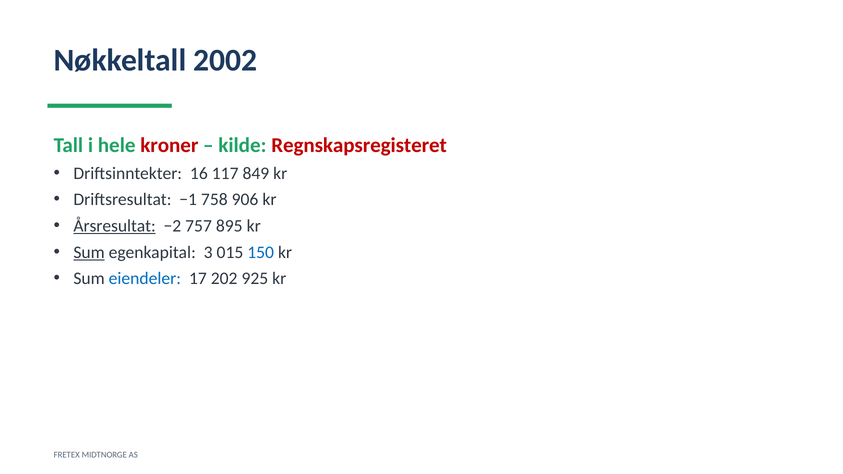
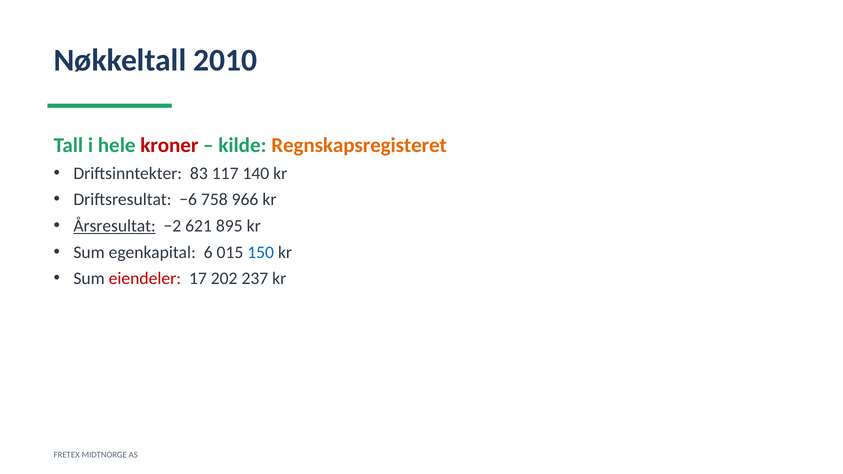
2002: 2002 -> 2010
Regnskapsregisteret colour: red -> orange
16: 16 -> 83
849: 849 -> 140
−1: −1 -> −6
906: 906 -> 966
757: 757 -> 621
Sum at (89, 252) underline: present -> none
3: 3 -> 6
eiendeler colour: blue -> red
925: 925 -> 237
